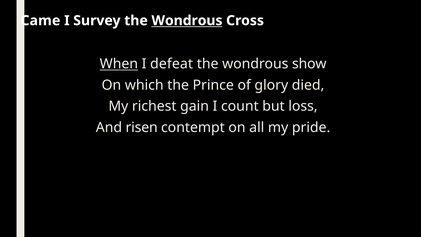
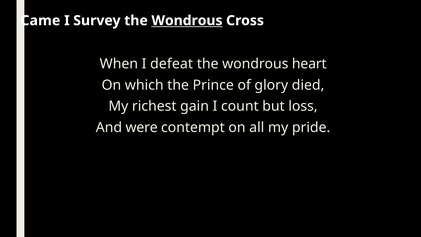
When underline: present -> none
show: show -> heart
risen: risen -> were
